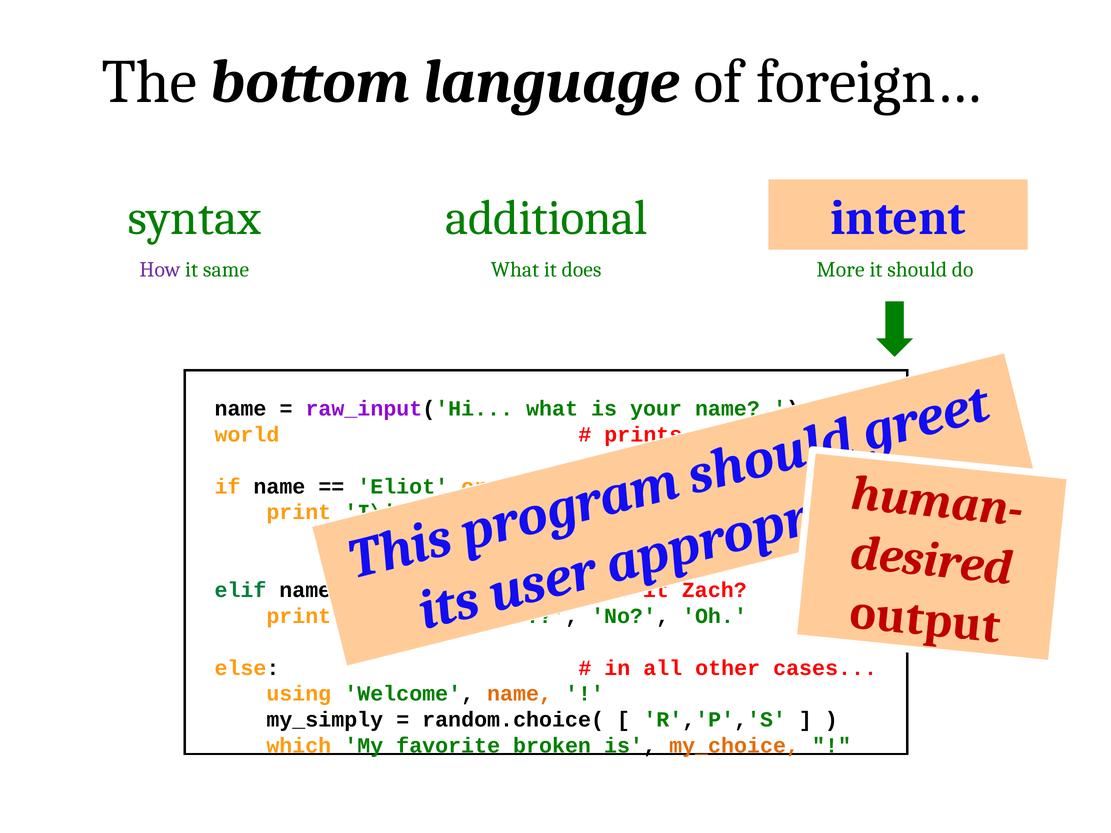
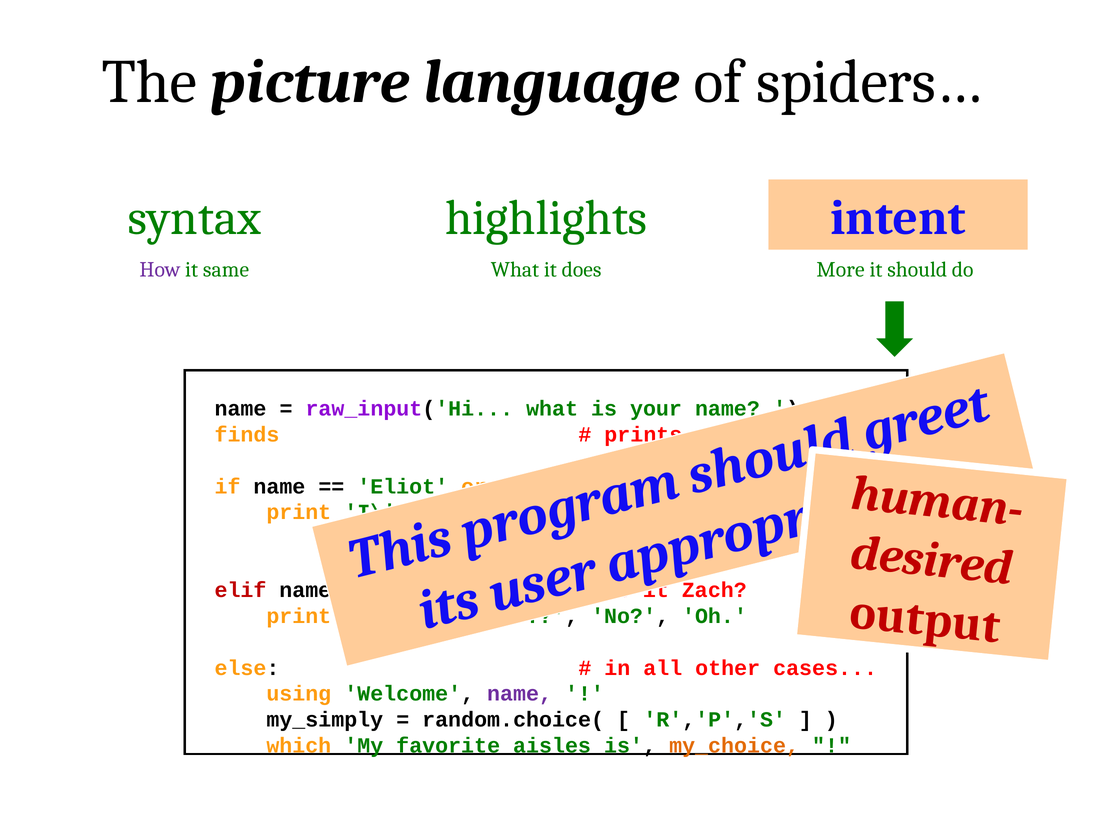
bottom: bottom -> picture
foreign…: foreign… -> spiders…
additional: additional -> highlights
world: world -> finds
elif colour: green -> red
name at (520, 694) colour: orange -> purple
broken: broken -> aisles
